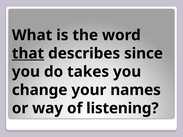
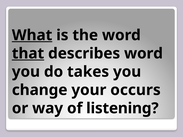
What underline: none -> present
describes since: since -> word
names: names -> occurs
